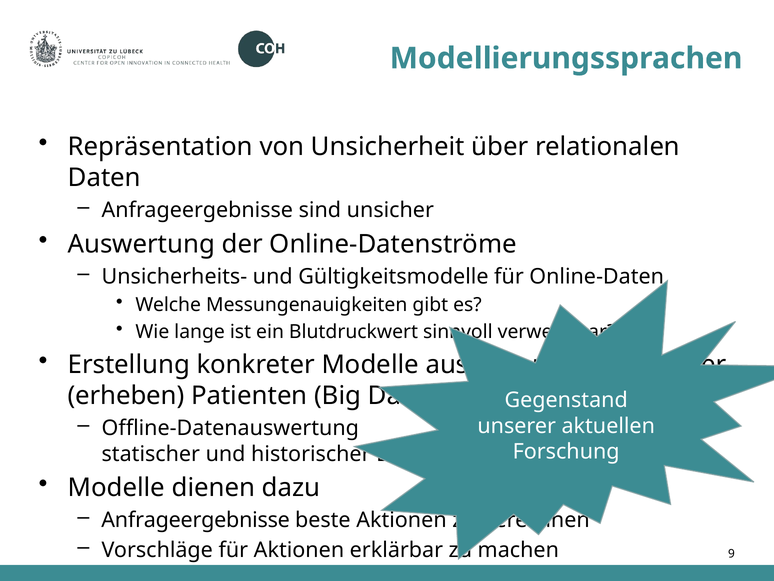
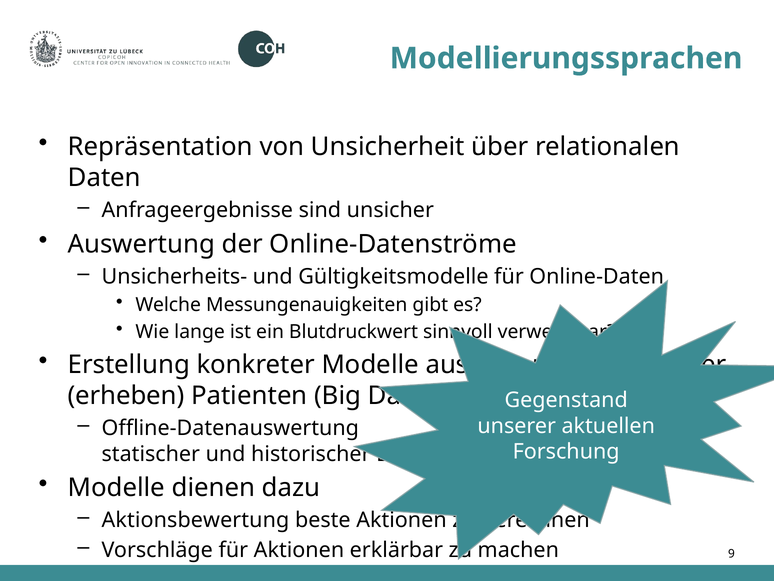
Anfrageergebnisse at (196, 520): Anfrageergebnisse -> Aktionsbewertung
